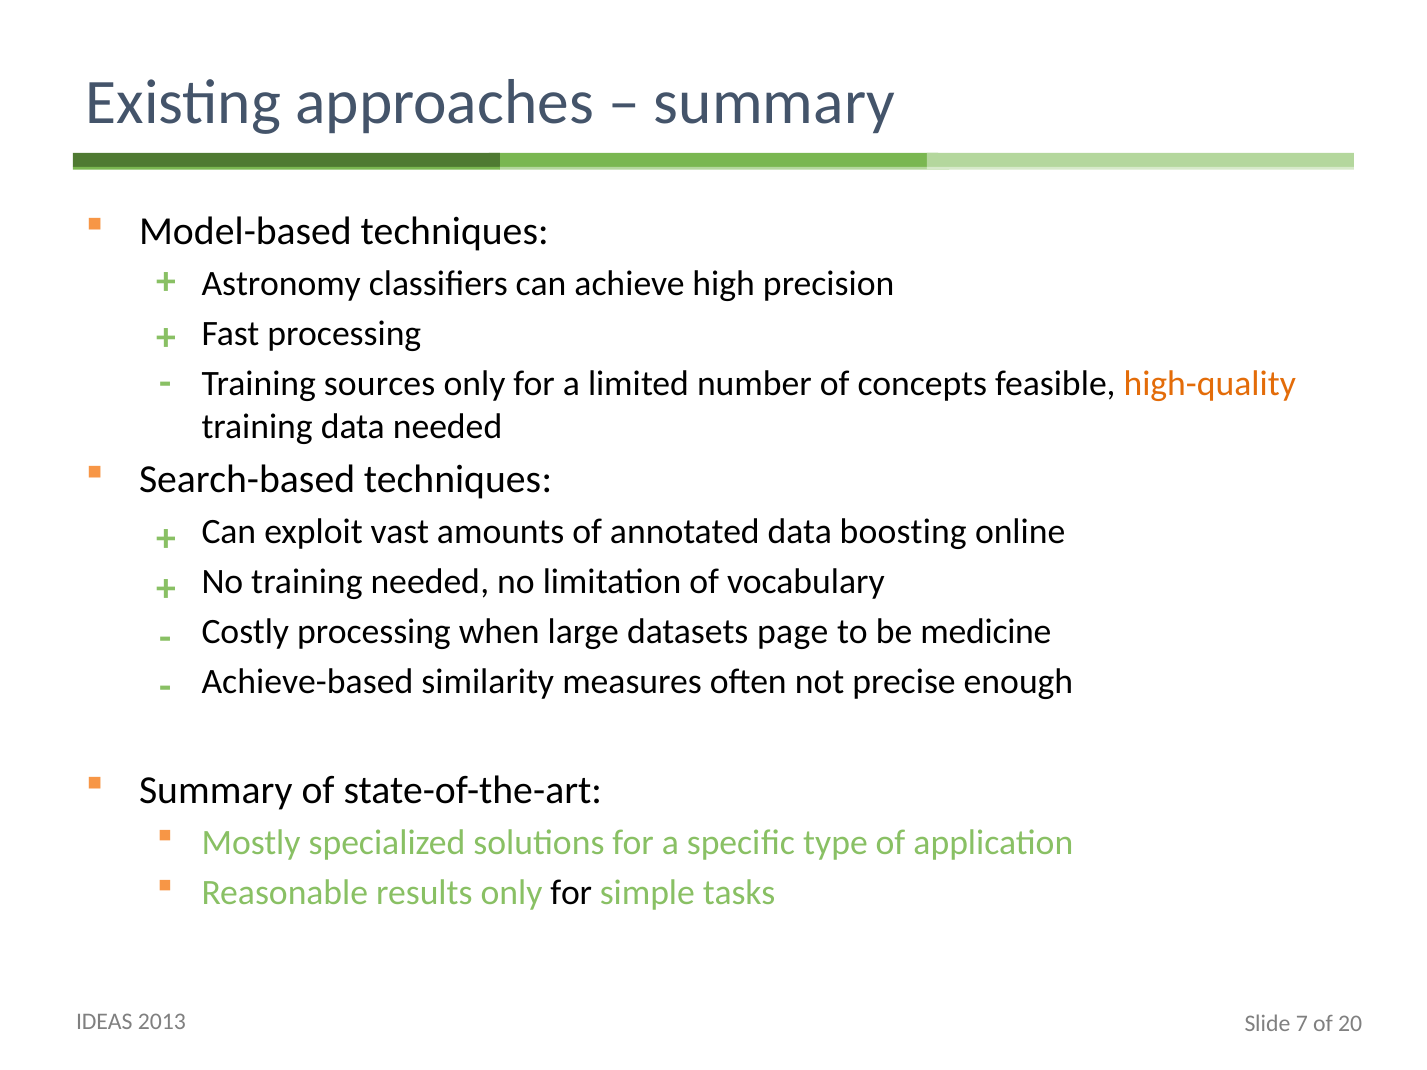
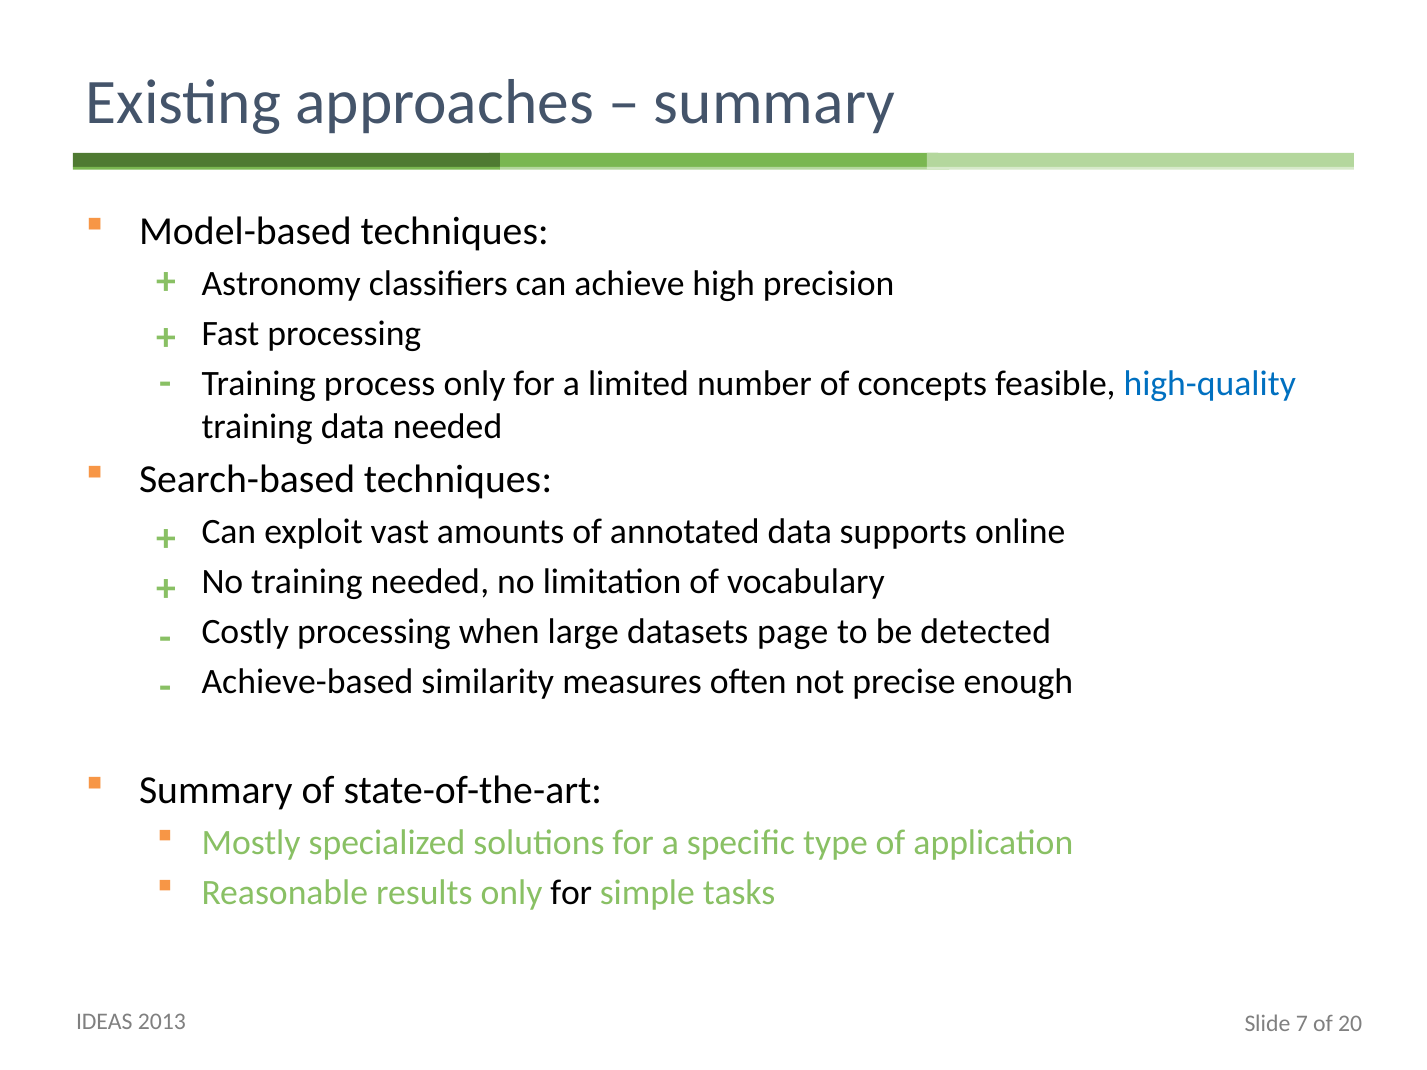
sources: sources -> process
high-quality colour: orange -> blue
boosting: boosting -> supports
medicine: medicine -> detected
